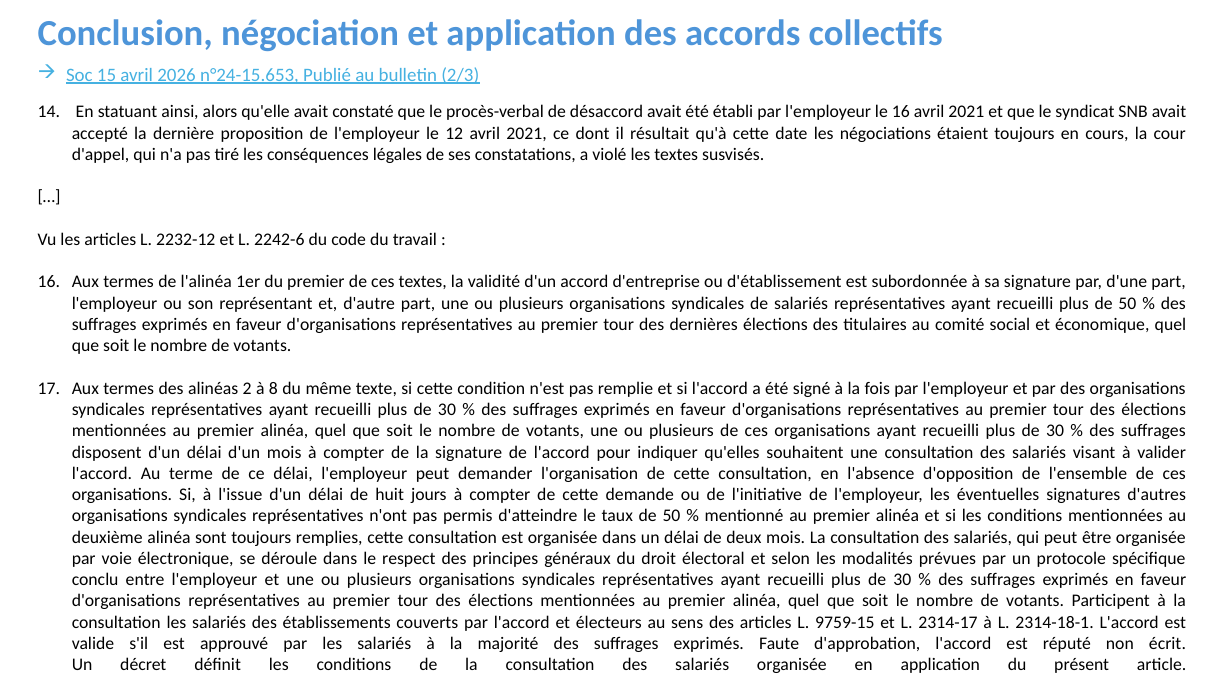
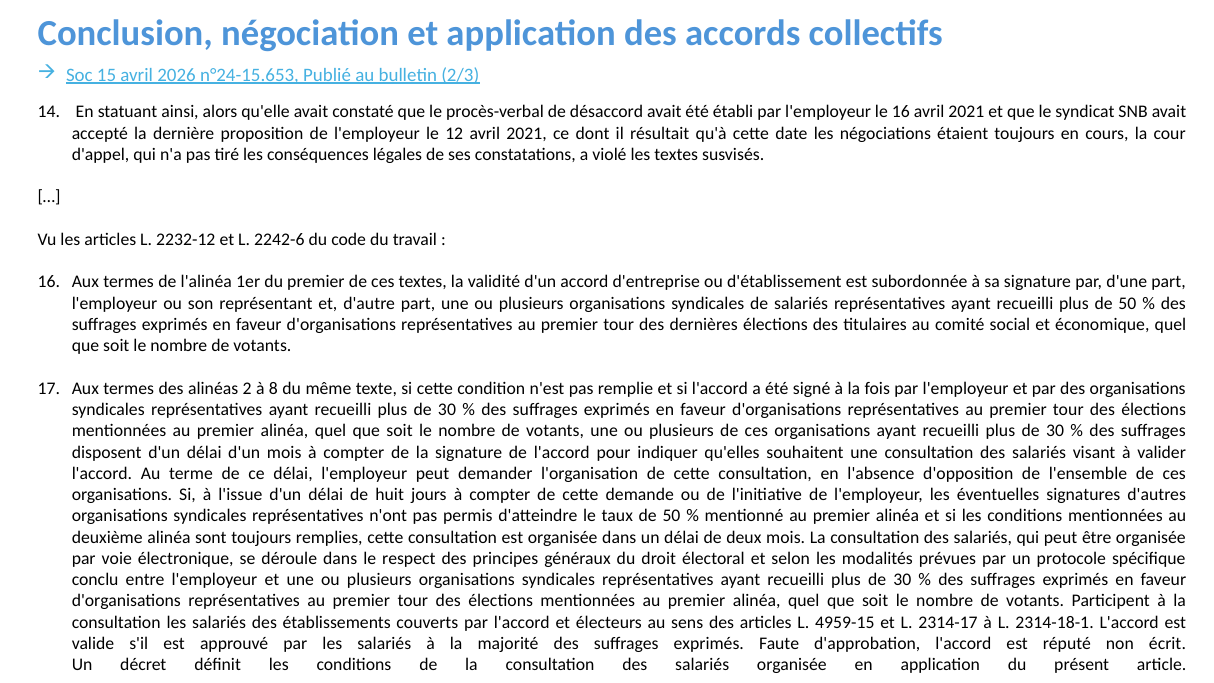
9759-15: 9759-15 -> 4959-15
